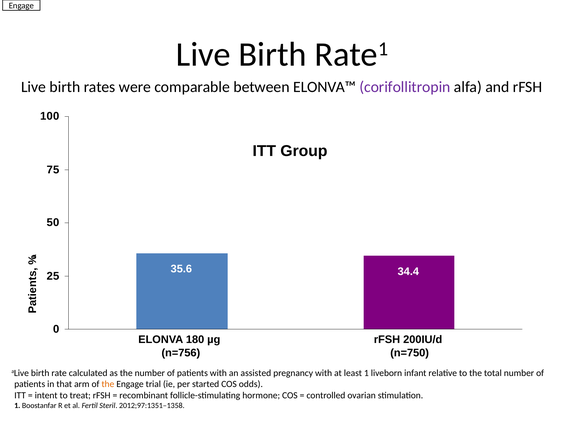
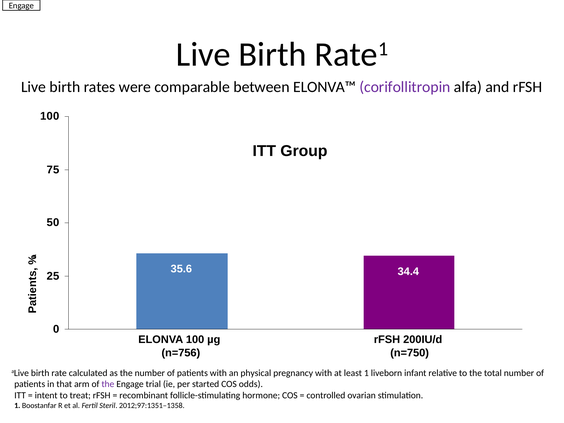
ELONVA 180: 180 -> 100
assisted: assisted -> physical
the at (108, 384) colour: orange -> purple
